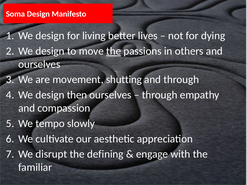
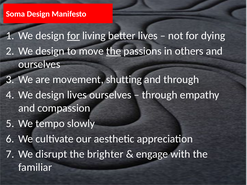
for at (73, 36) underline: none -> present
design then: then -> lives
defining: defining -> brighter
